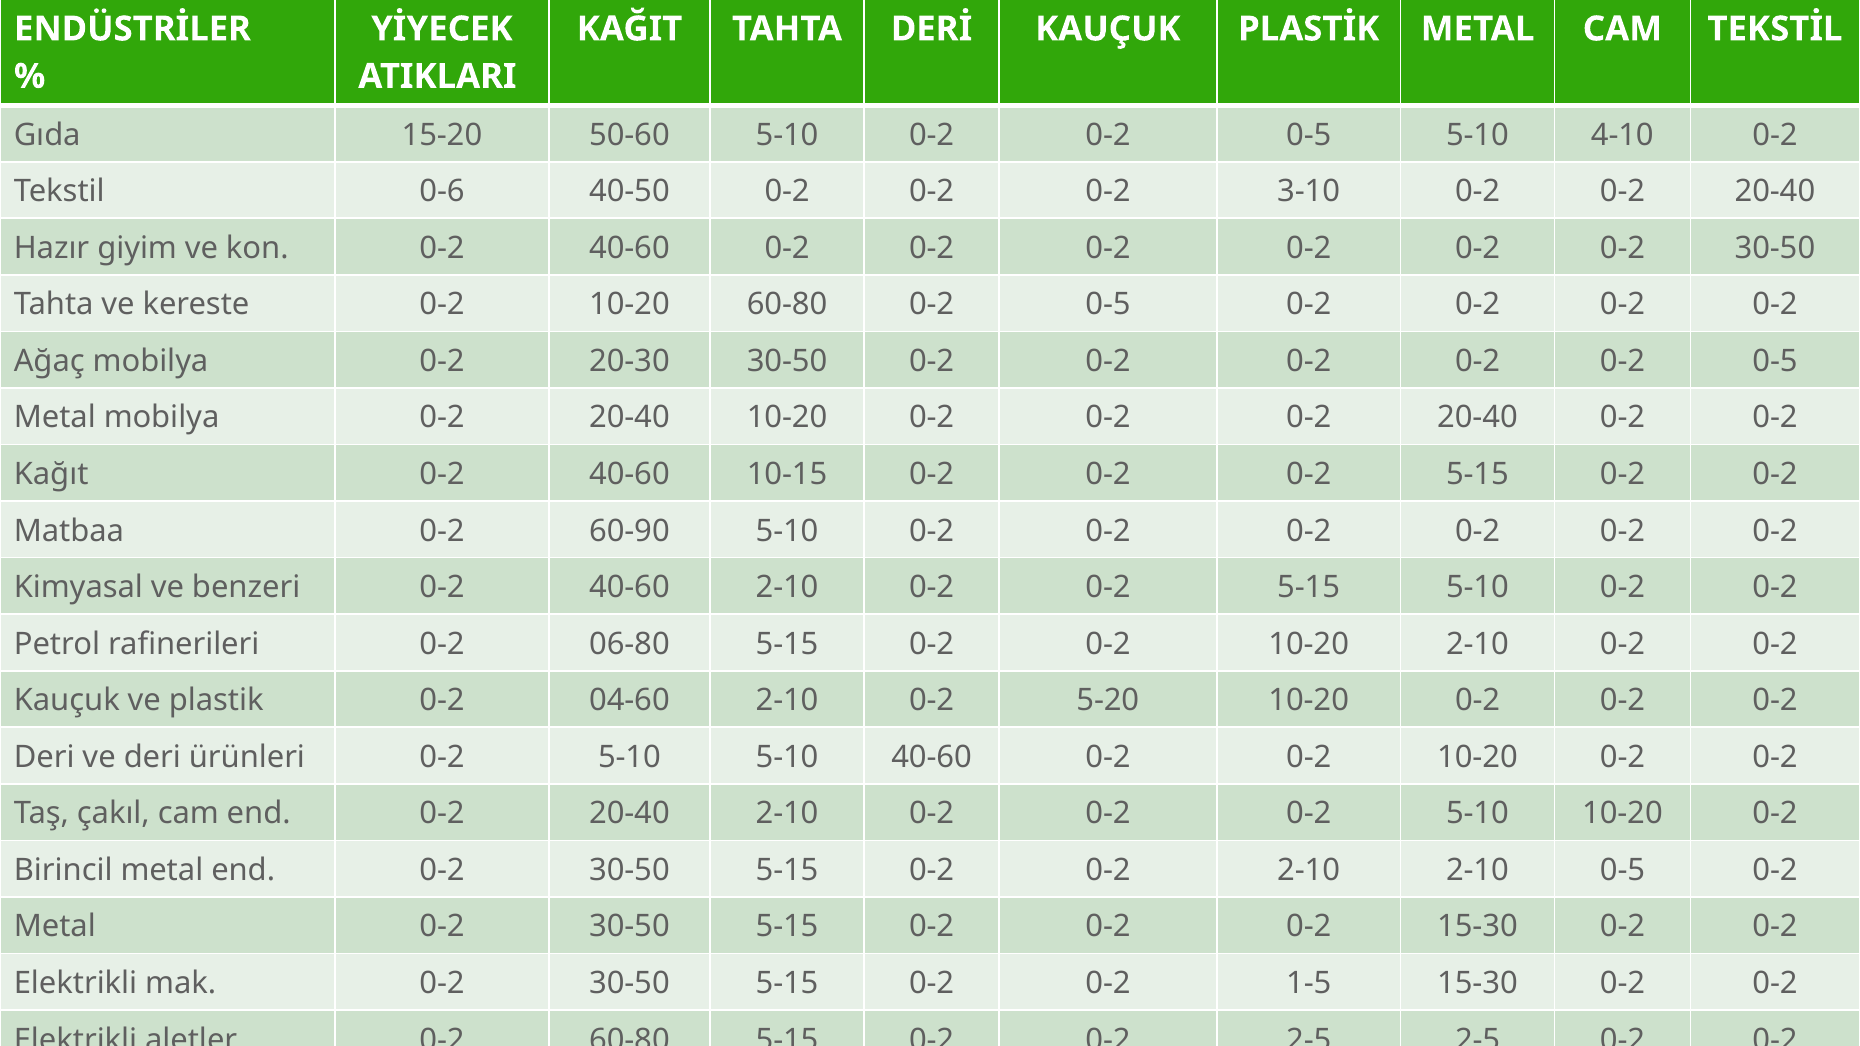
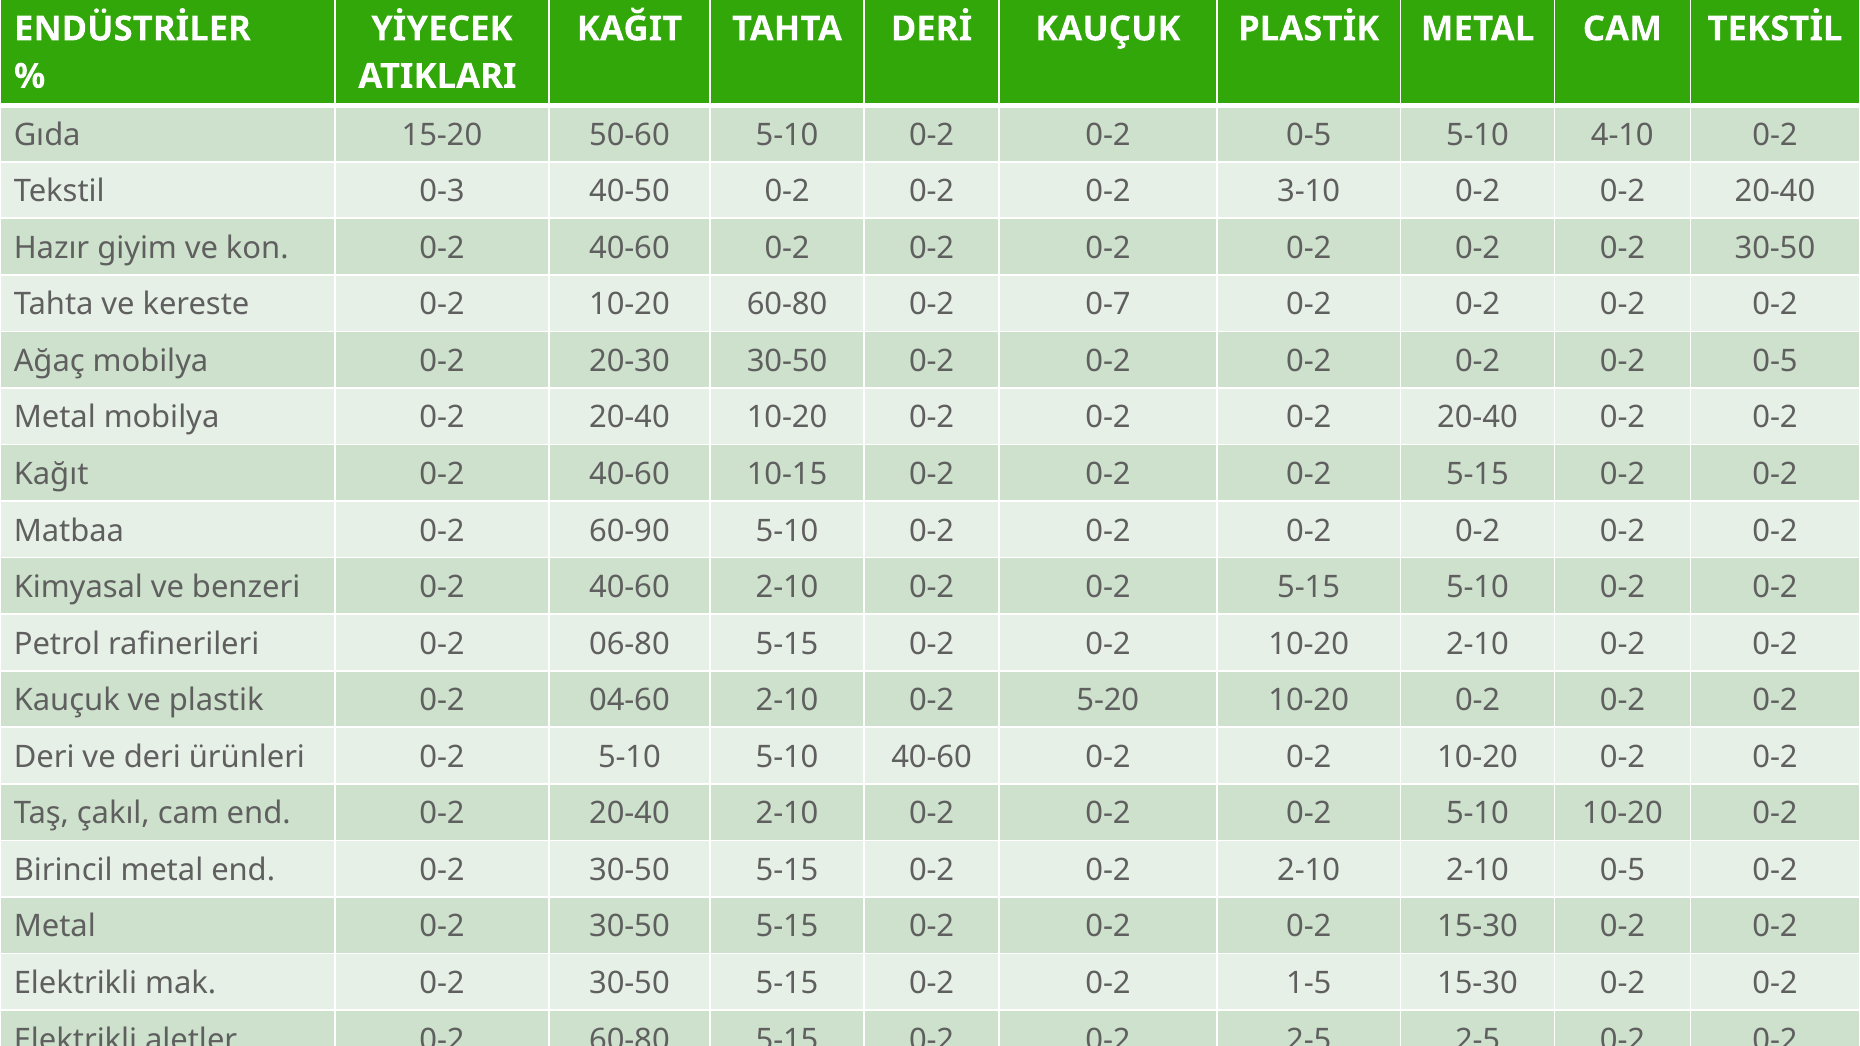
0-6: 0-6 -> 0-3
60-80 0-2 0-5: 0-5 -> 0-7
